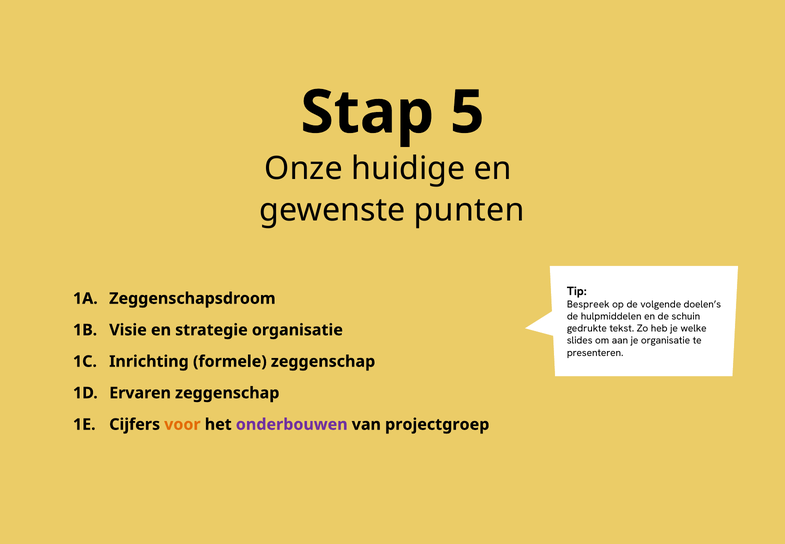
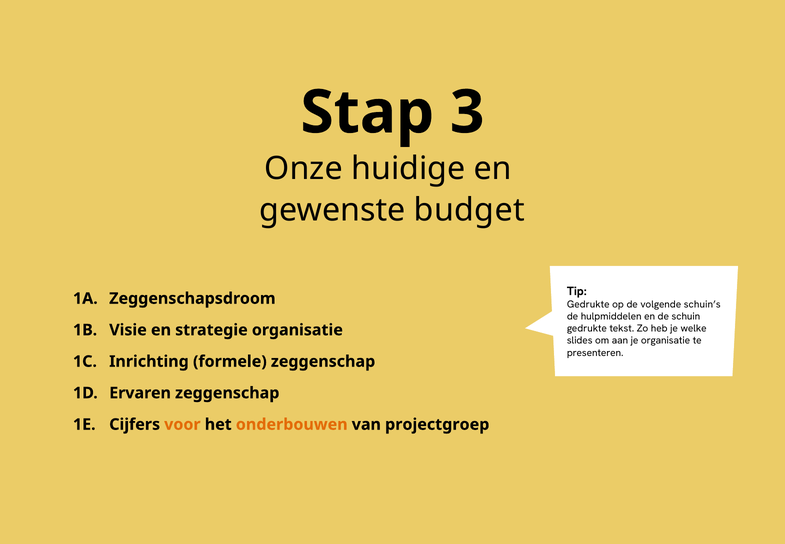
5: 5 -> 3
punten: punten -> budget
Bespreek at (588, 304): Bespreek -> Gedrukte
doelen’s: doelen’s -> schuin’s
onderbouwen colour: purple -> orange
